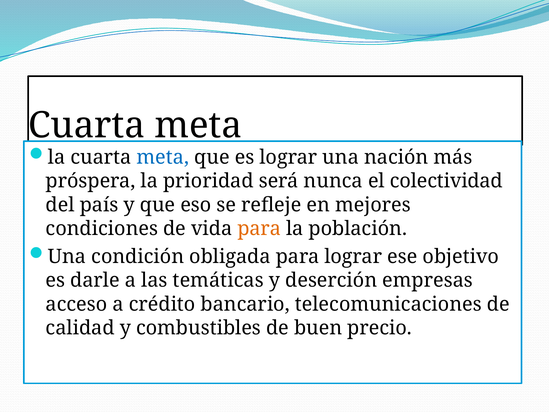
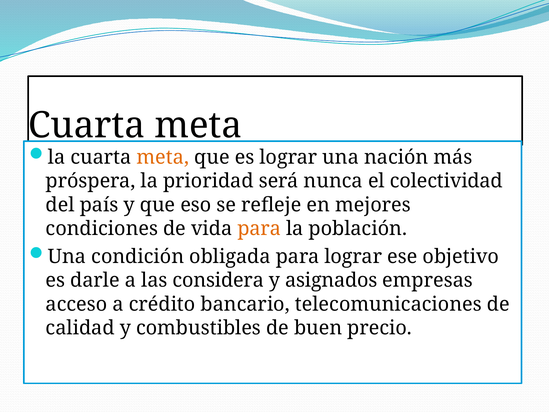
meta at (163, 157) colour: blue -> orange
temáticas: temáticas -> considera
deserción: deserción -> asignados
